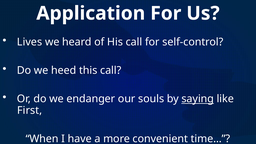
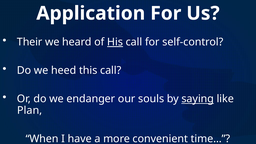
Lives: Lives -> Their
His underline: none -> present
First: First -> Plan
